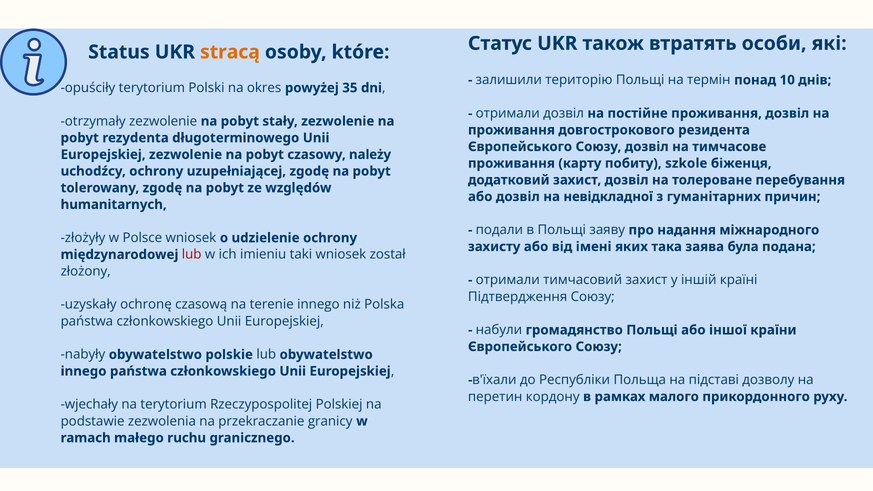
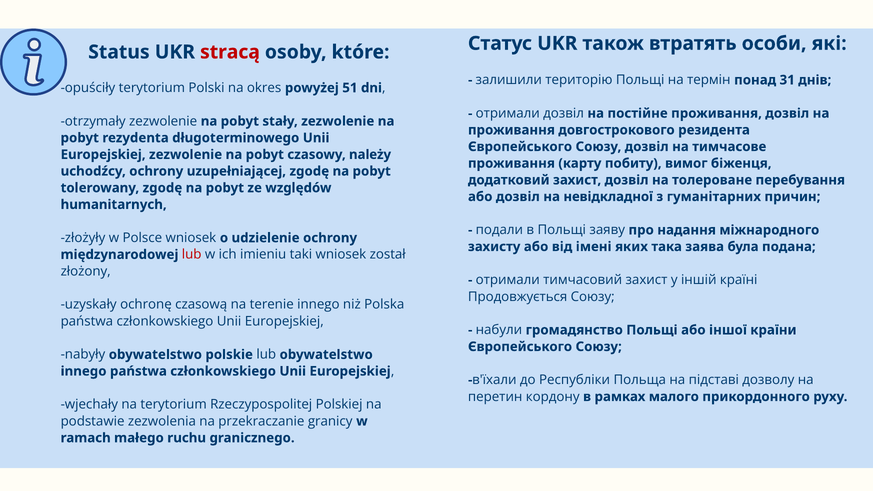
stracą colour: orange -> red
10: 10 -> 31
35: 35 -> 51
szkole: szkole -> вимог
Підтвердження: Підтвердження -> Продовжується
